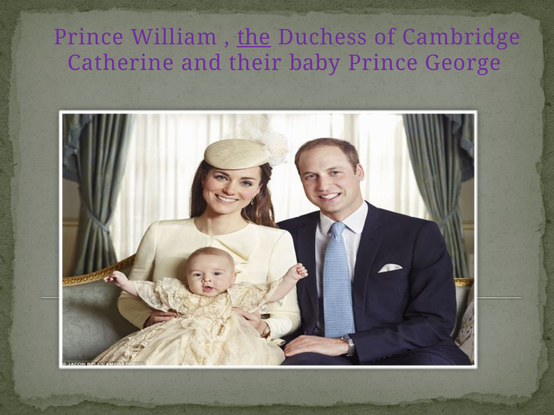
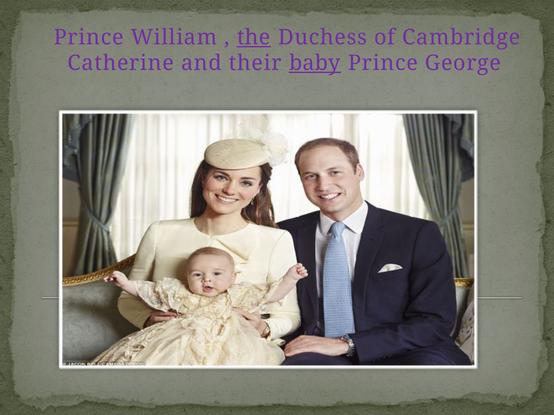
baby underline: none -> present
